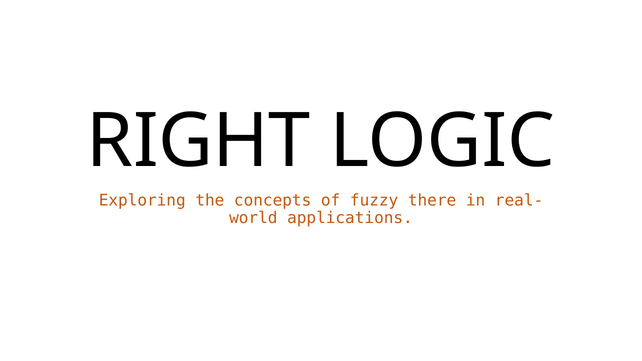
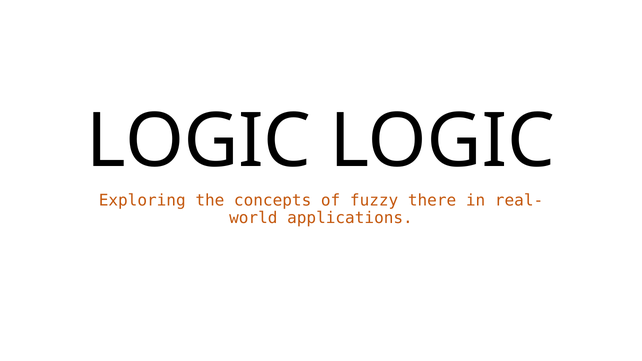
RIGHT at (198, 141): RIGHT -> LOGIC
